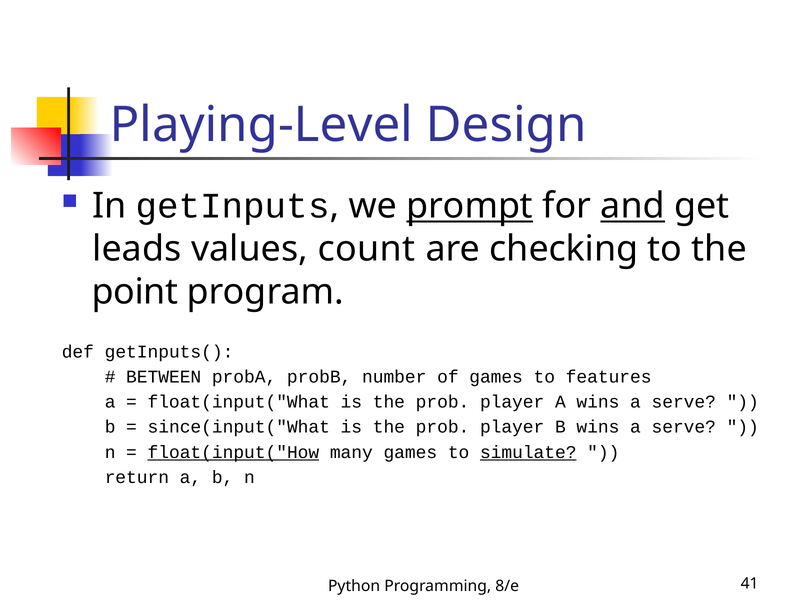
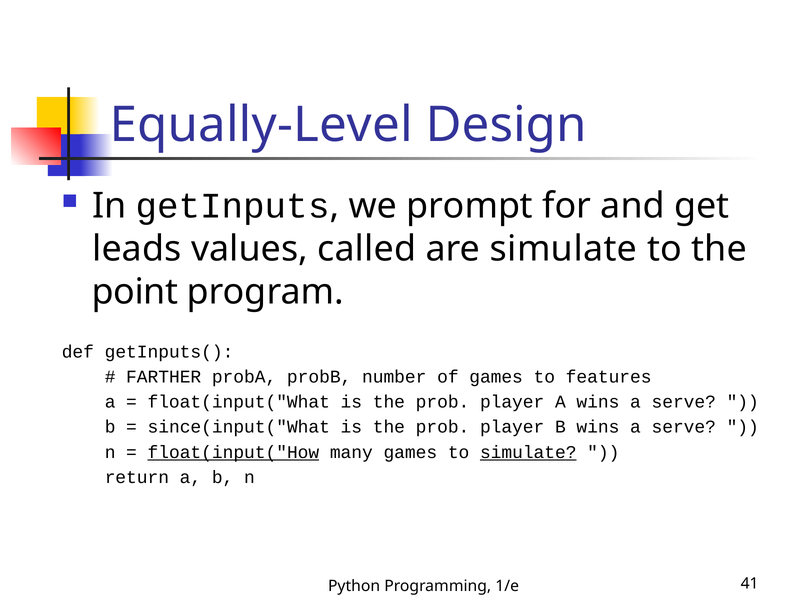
Playing-Level: Playing-Level -> Equally-Level
prompt underline: present -> none
and underline: present -> none
count: count -> called
are checking: checking -> simulate
BETWEEN: BETWEEN -> FARTHER
8/e: 8/e -> 1/e
